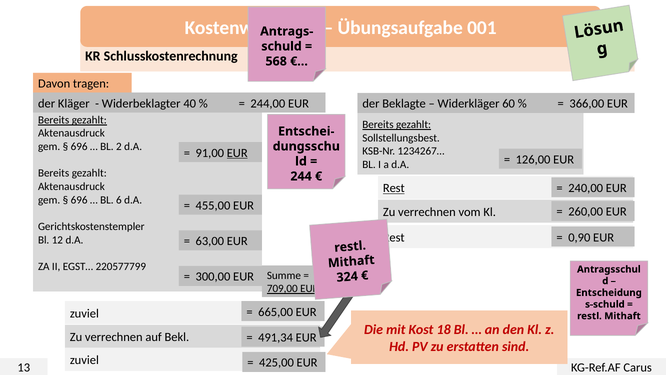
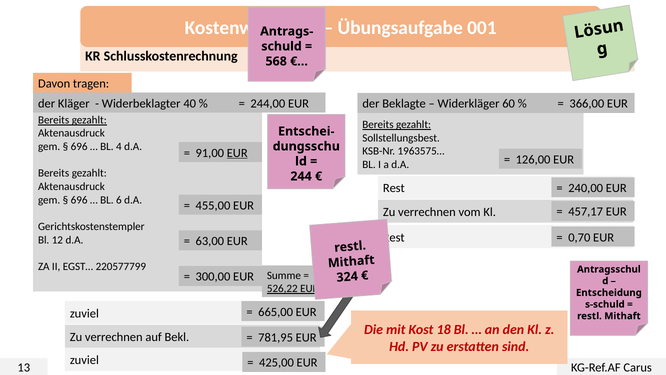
2: 2 -> 4
1234267…: 1234267… -> 1963575…
Rest at (394, 188) underline: present -> none
260,00: 260,00 -> 457,17
0,90: 0,90 -> 0,70
709,00: 709,00 -> 526,22
491,34: 491,34 -> 781,95
